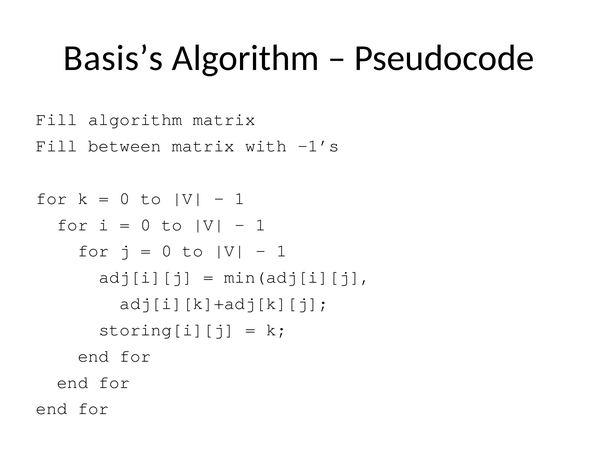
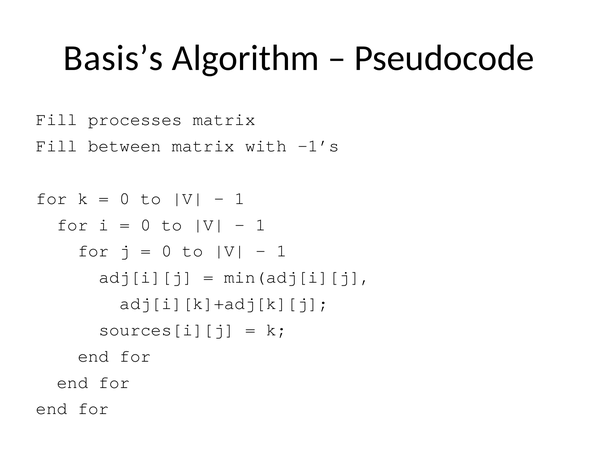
Fill algorithm: algorithm -> processes
storing[i][j: storing[i][j -> sources[i][j
